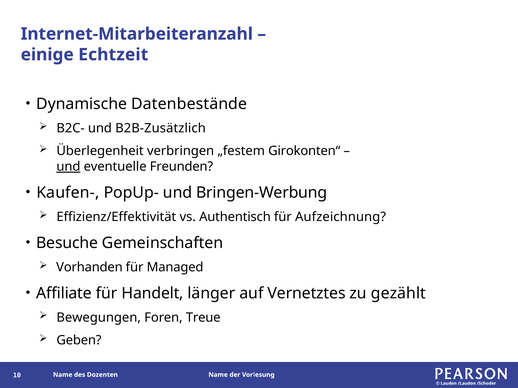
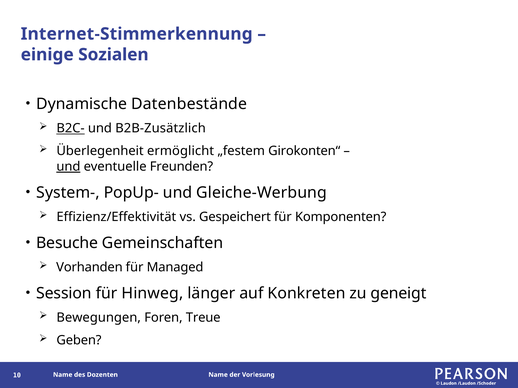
Internet-Mitarbeiteranzahl: Internet-Mitarbeiteranzahl -> Internet-Stimmerkennung
Echtzeit: Echtzeit -> Sozialen
B2C- underline: none -> present
verbringen: verbringen -> ermöglicht
Kaufen-: Kaufen- -> System-
Bringen-Werbung: Bringen-Werbung -> Gleiche-Werbung
Authentisch: Authentisch -> Gespeichert
Aufzeichnung: Aufzeichnung -> Komponenten
Affiliate: Affiliate -> Session
Handelt: Handelt -> Hinweg
Vernetztes: Vernetztes -> Konkreten
gezählt: gezählt -> geneigt
